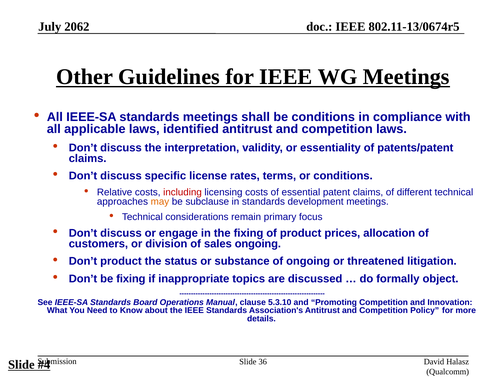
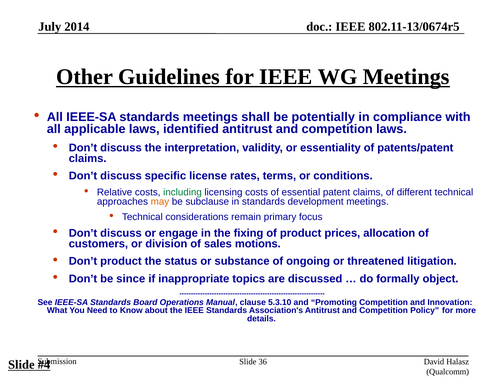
2062: 2062 -> 2014
be conditions: conditions -> potentially
including colour: red -> green
sales ongoing: ongoing -> motions
be fixing: fixing -> since
